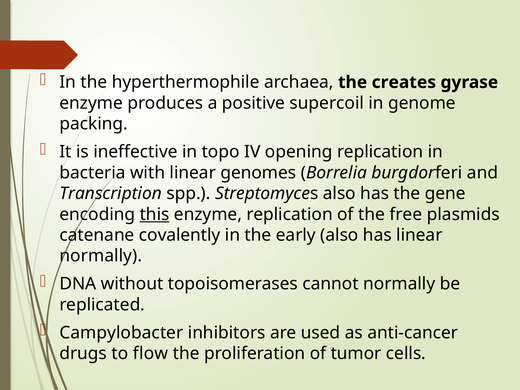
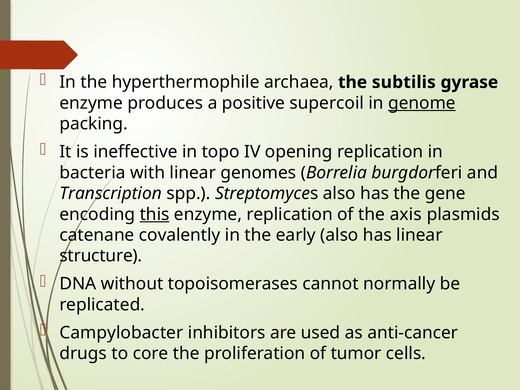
creates: creates -> subtilis
genome underline: none -> present
free: free -> axis
normally at (101, 256): normally -> structure
flow: flow -> core
